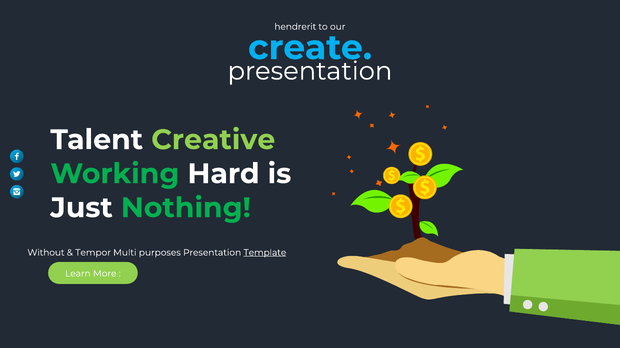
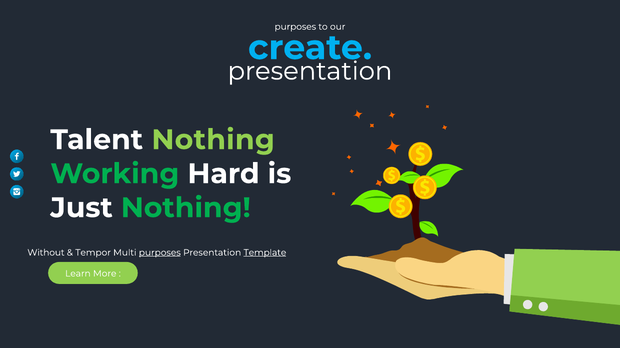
hendrerit at (295, 27): hendrerit -> purposes
Talent Creative: Creative -> Nothing
purposes at (160, 253) underline: none -> present
